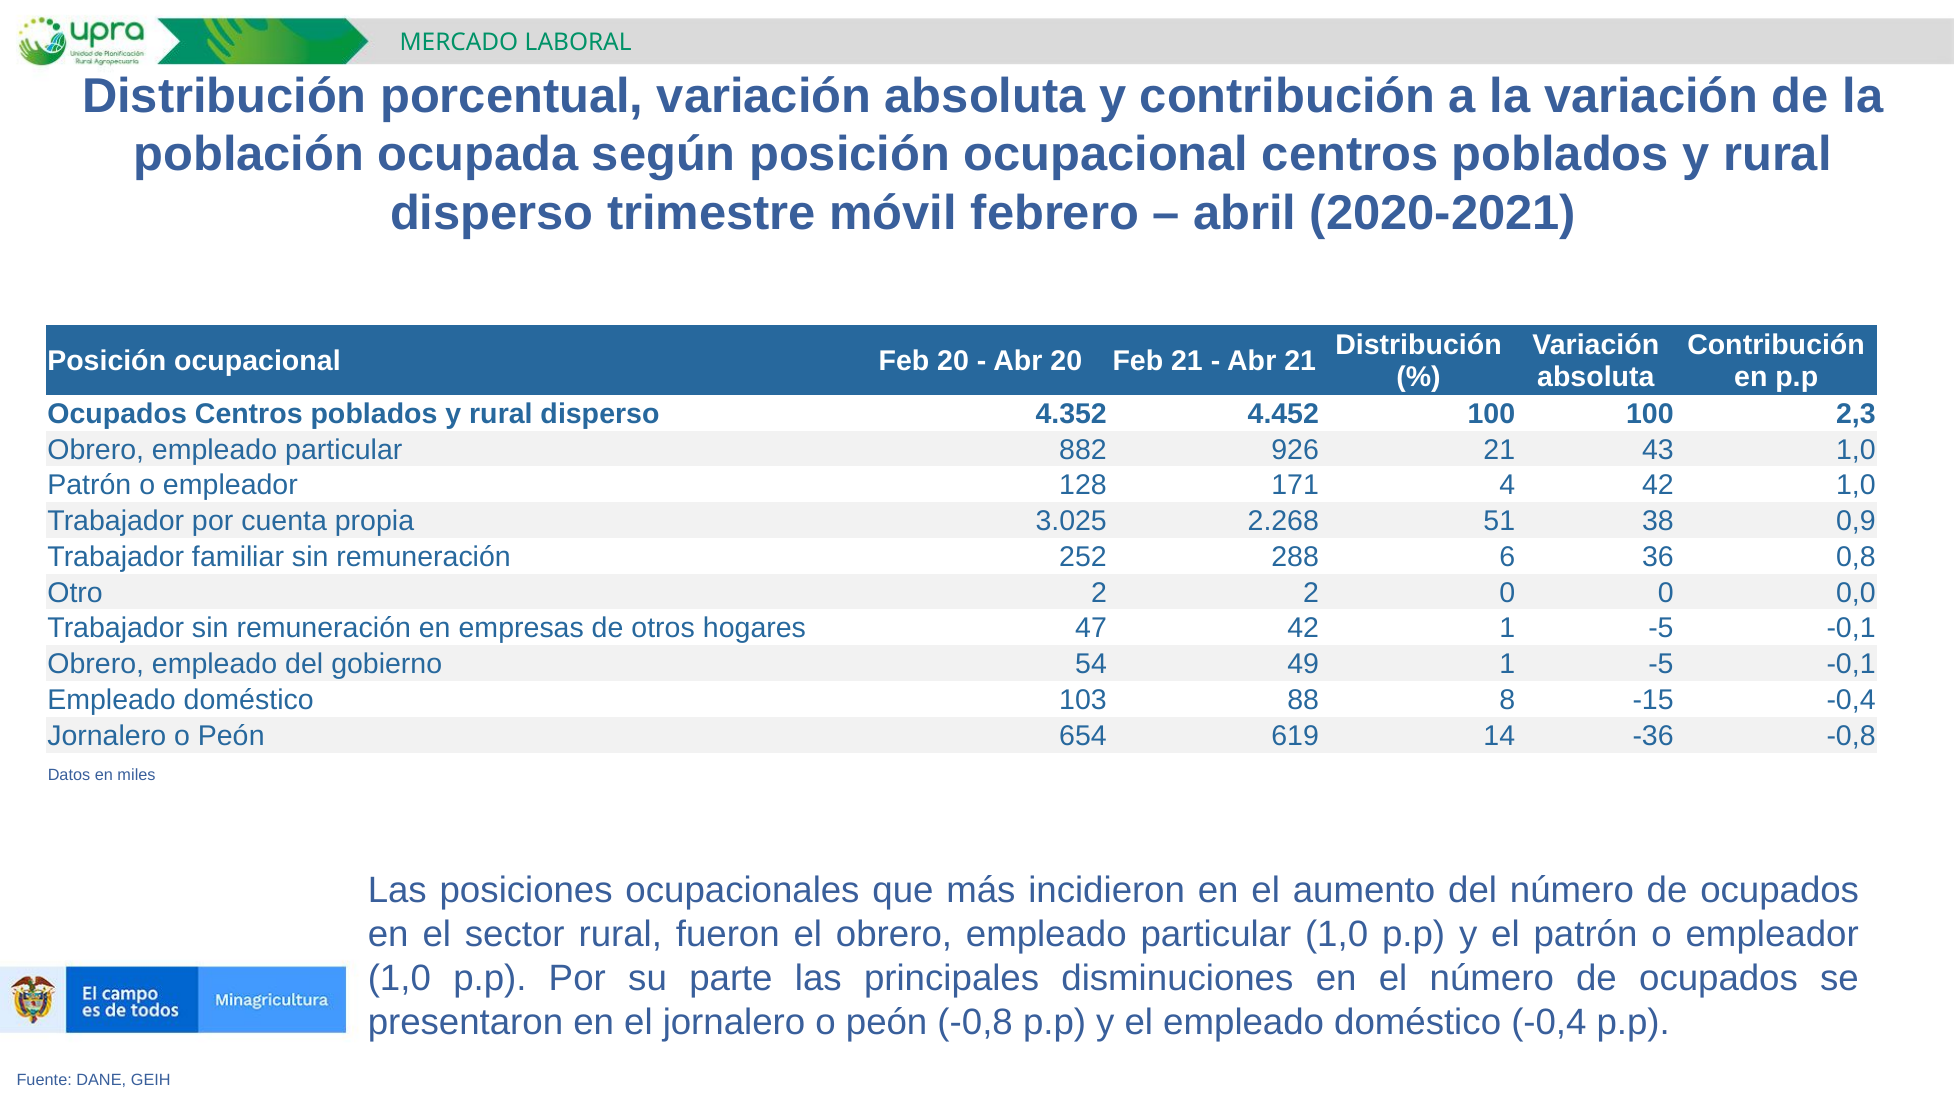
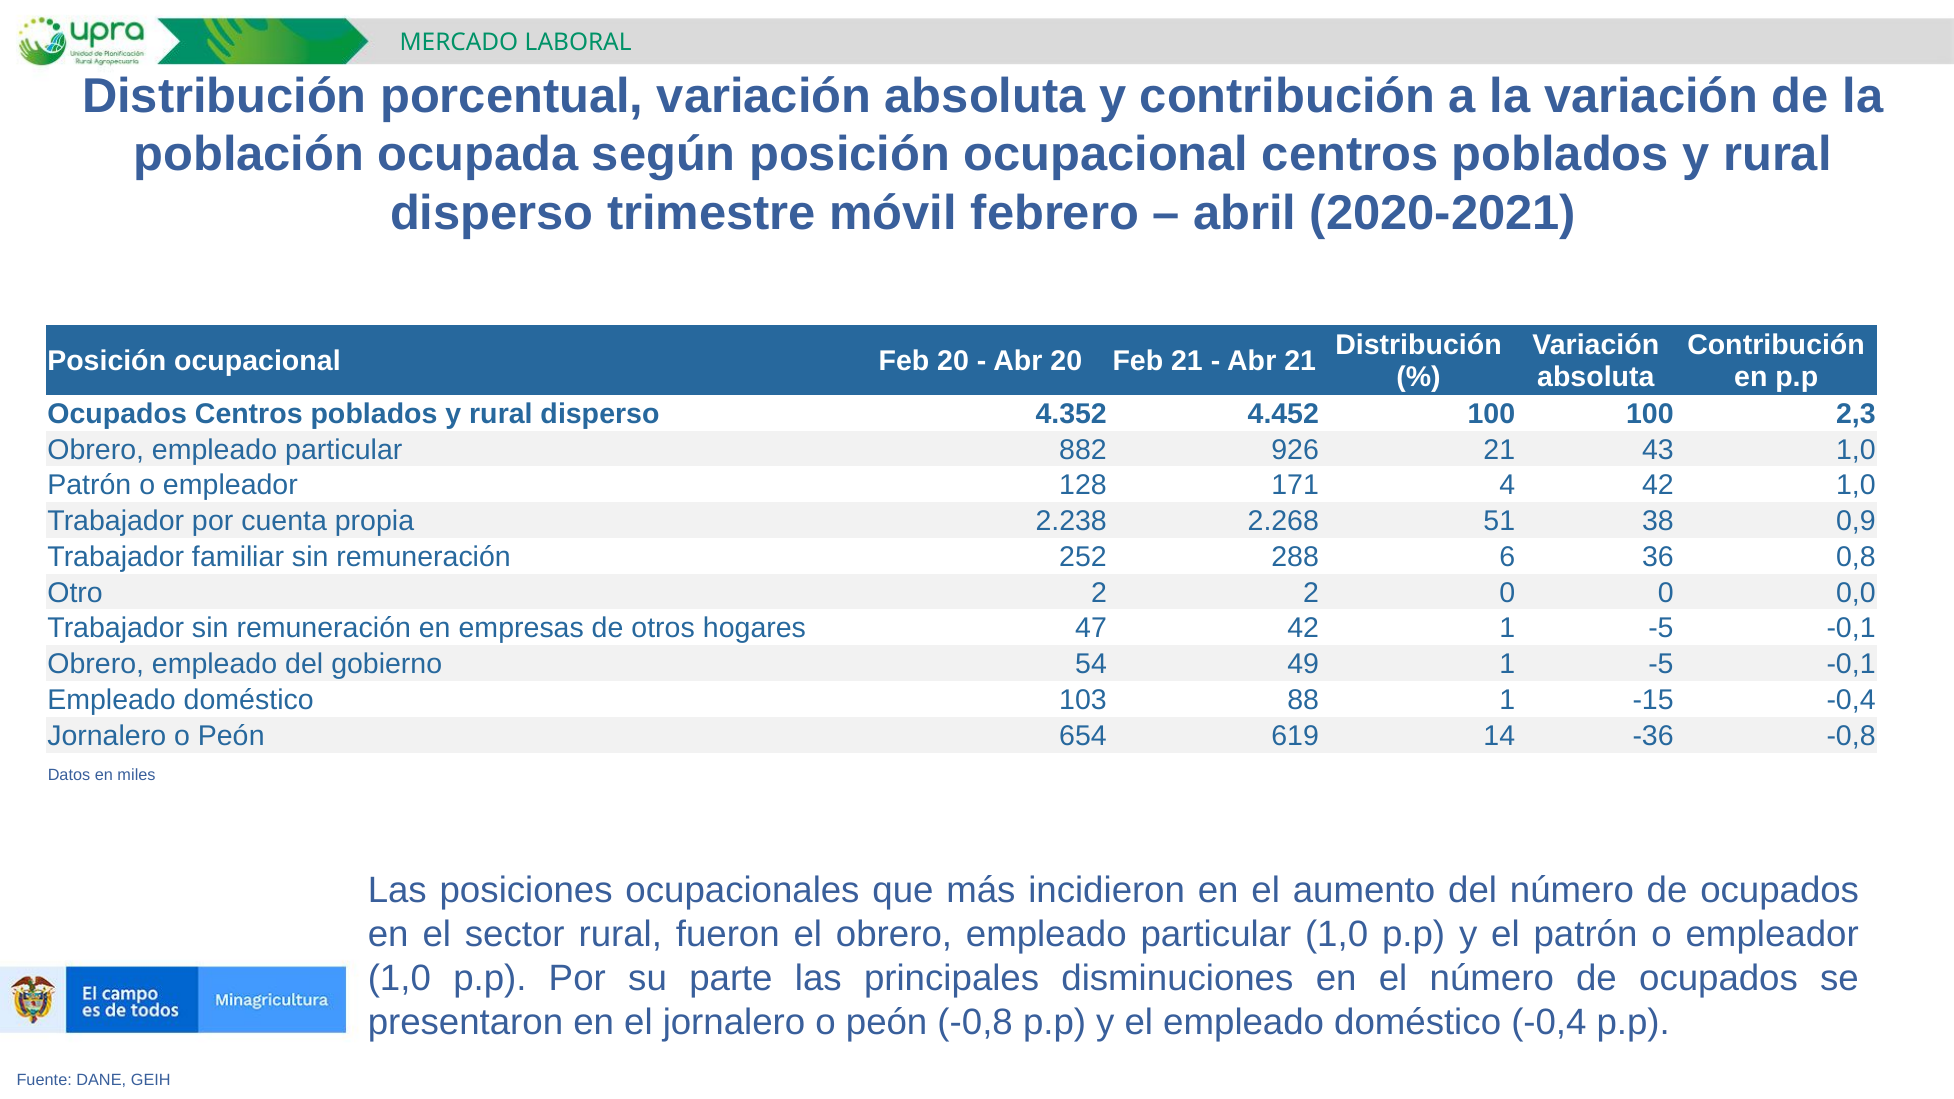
3.025: 3.025 -> 2.238
88 8: 8 -> 1
